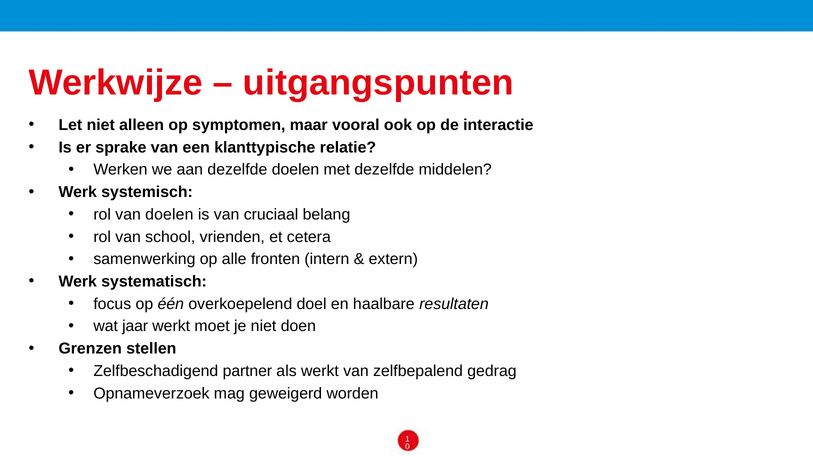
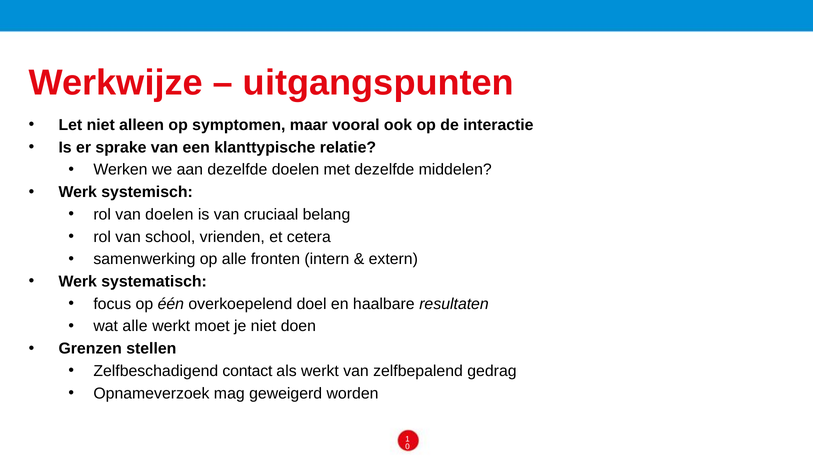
wat jaar: jaar -> alle
partner: partner -> contact
